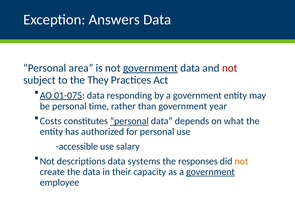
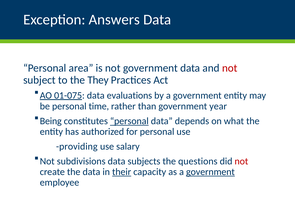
government at (150, 68) underline: present -> none
responding: responding -> evaluations
Costs: Costs -> Being
accessible: accessible -> providing
descriptions: descriptions -> subdivisions
systems: systems -> subjects
responses: responses -> questions
not at (241, 161) colour: orange -> red
their underline: none -> present
